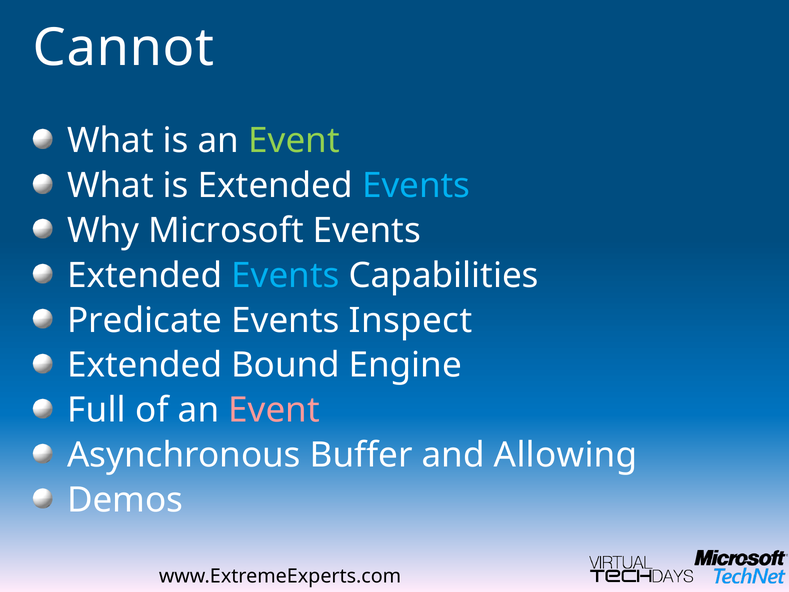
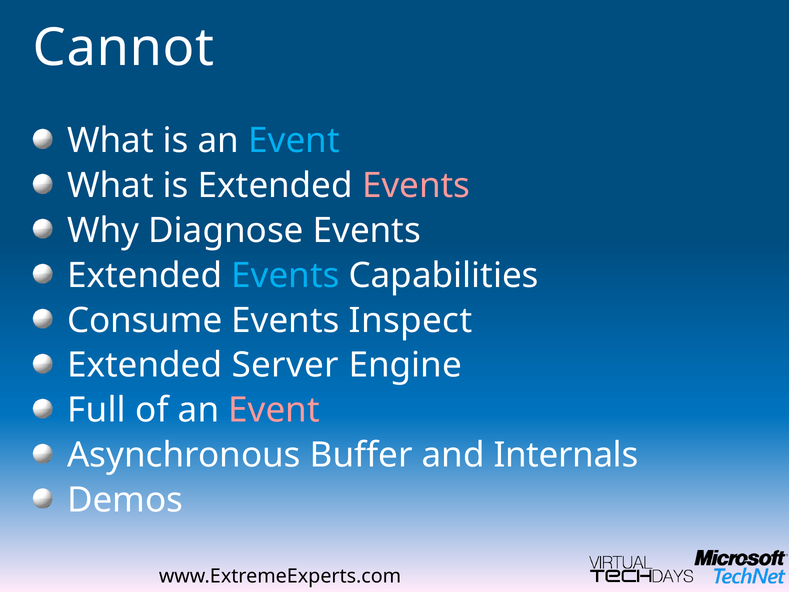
Event at (294, 141) colour: light green -> light blue
Events at (416, 186) colour: light blue -> pink
Microsoft: Microsoft -> Diagnose
Predicate: Predicate -> Consume
Bound: Bound -> Server
Allowing: Allowing -> Internals
